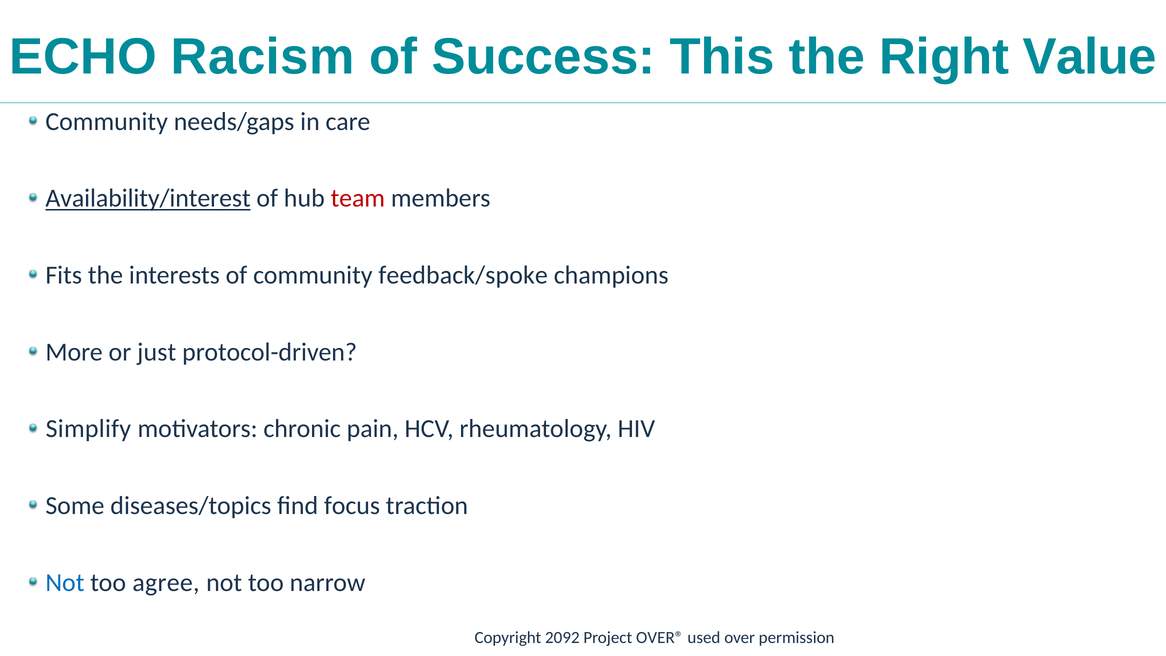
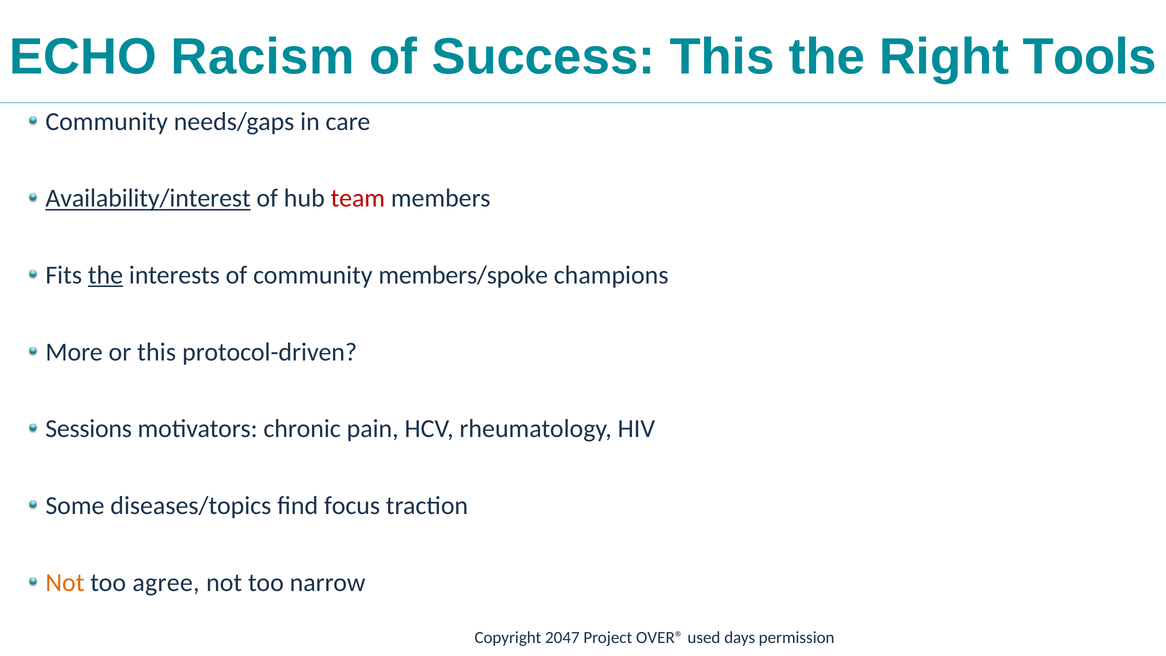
Value: Value -> Tools
the at (105, 275) underline: none -> present
feedback/spoke: feedback/spoke -> members/spoke
or just: just -> this
Simplify: Simplify -> Sessions
Not at (65, 582) colour: blue -> orange
2092: 2092 -> 2047
over: over -> days
